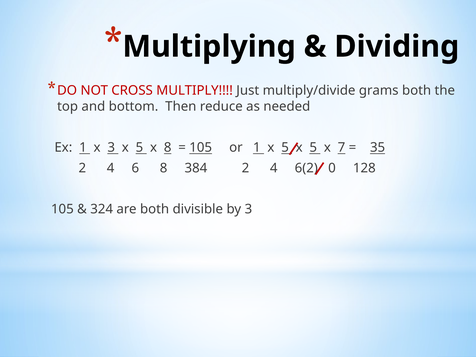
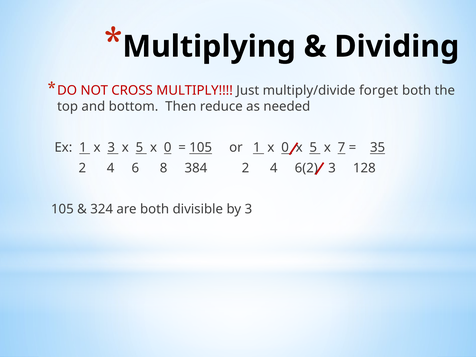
grams: grams -> forget
5 x 8: 8 -> 0
1 x 5: 5 -> 0
6(2 0: 0 -> 3
